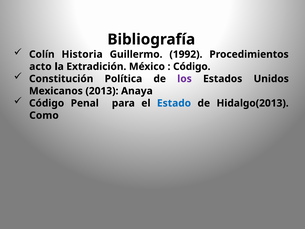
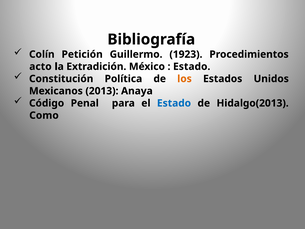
Historia: Historia -> Petición
1992: 1992 -> 1923
Código at (192, 66): Código -> Estado
los colour: purple -> orange
